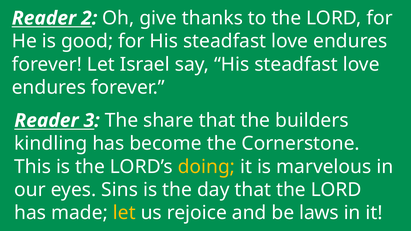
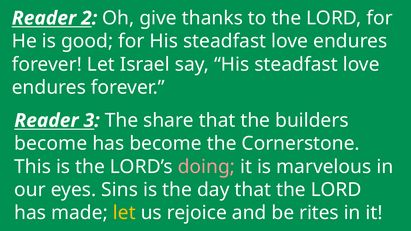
kindling at (51, 144): kindling -> become
doing colour: yellow -> pink
laws: laws -> rites
